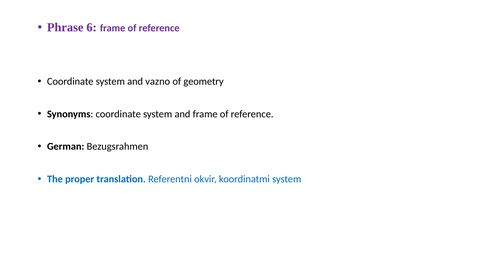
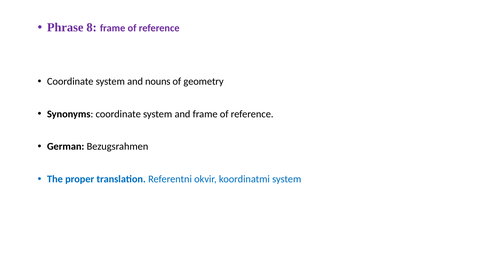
6: 6 -> 8
vazno: vazno -> nouns
